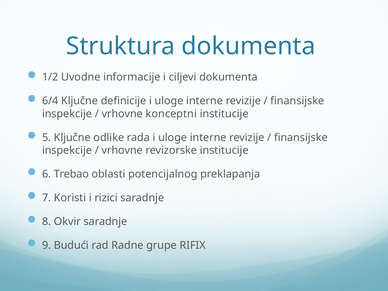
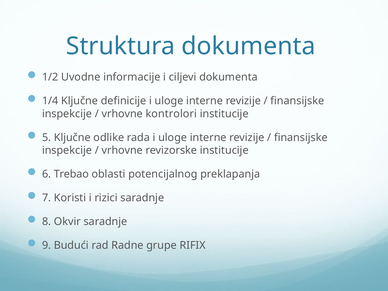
6/4: 6/4 -> 1/4
konceptni: konceptni -> kontrolori
